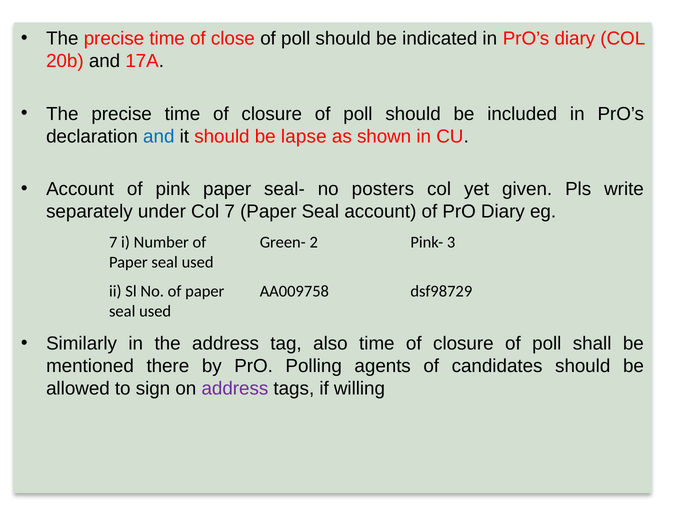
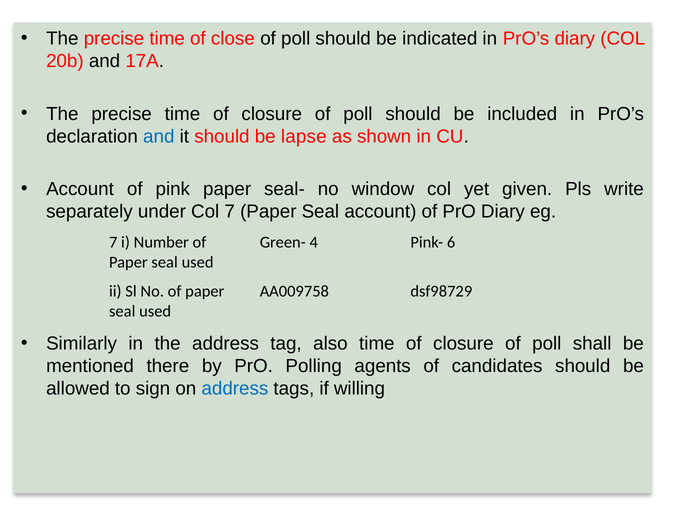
posters: posters -> window
2: 2 -> 4
3: 3 -> 6
address at (235, 388) colour: purple -> blue
